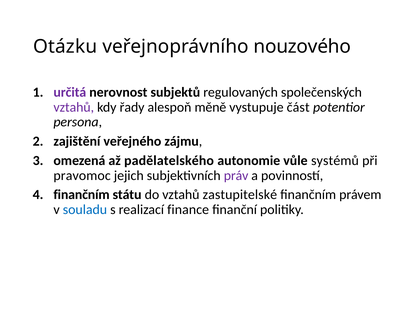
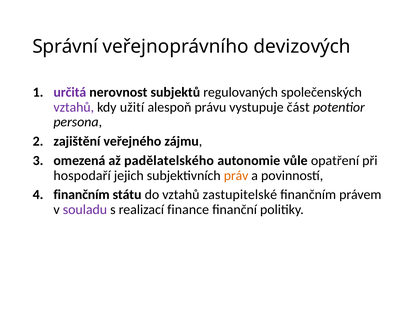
Otázku: Otázku -> Správní
nouzového: nouzového -> devizových
řady: řady -> užití
měně: měně -> právu
systémů: systémů -> opatření
pravomoc: pravomoc -> hospodaří
práv colour: purple -> orange
souladu colour: blue -> purple
